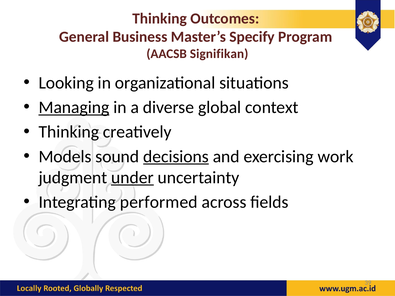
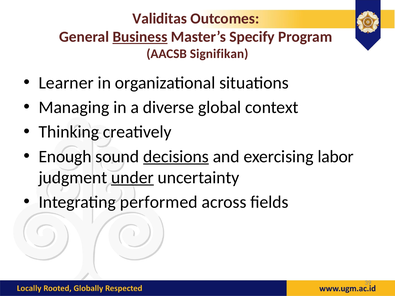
Thinking at (160, 18): Thinking -> Validitas
Business underline: none -> present
Looking: Looking -> Learner
Managing underline: present -> none
Models: Models -> Enough
work: work -> labor
